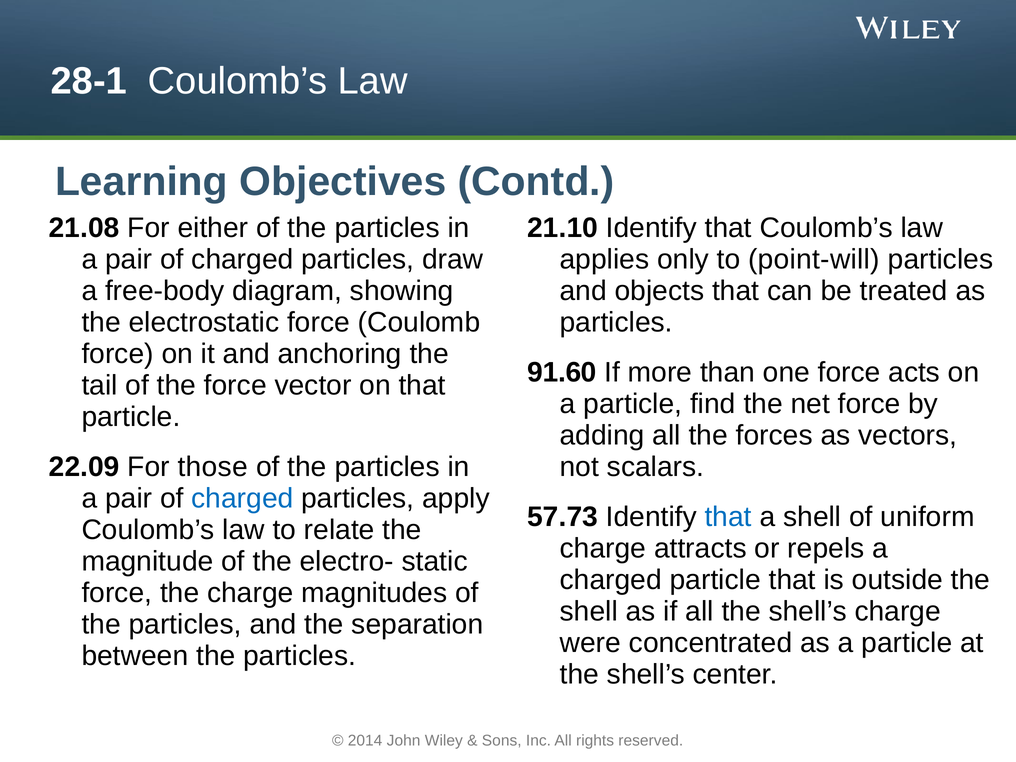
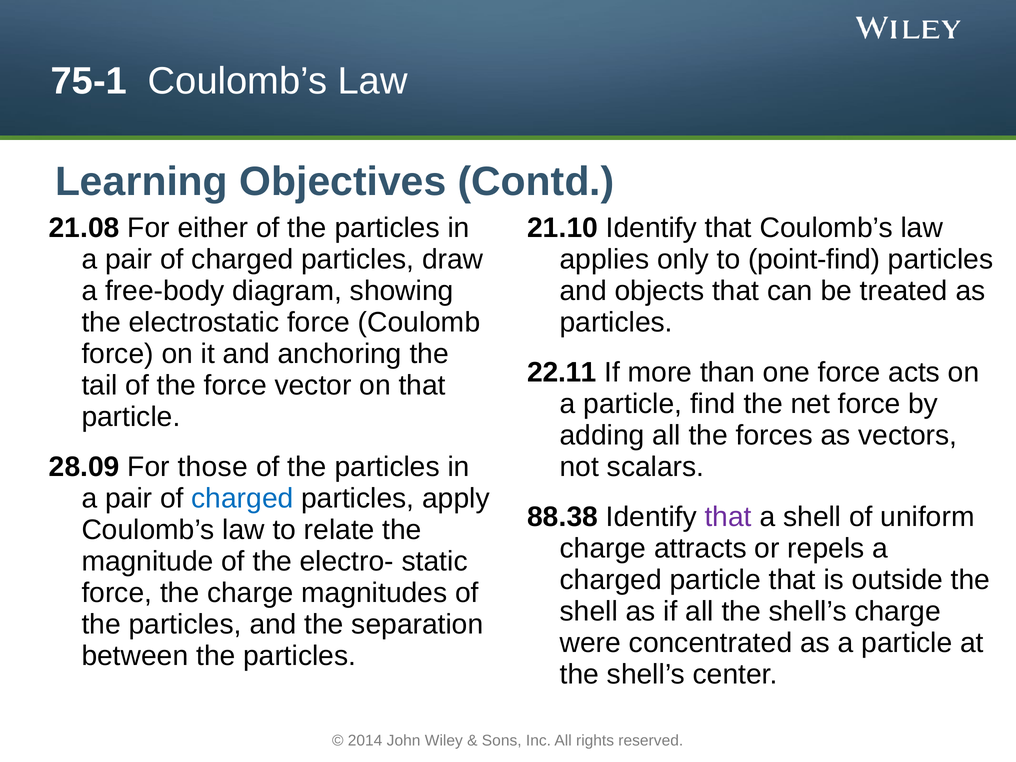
28-1: 28-1 -> 75-1
point-will: point-will -> point-find
91.60: 91.60 -> 22.11
22.09: 22.09 -> 28.09
57.73: 57.73 -> 88.38
that at (728, 517) colour: blue -> purple
